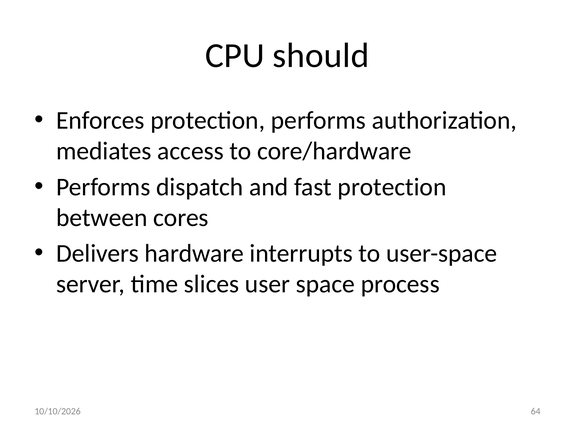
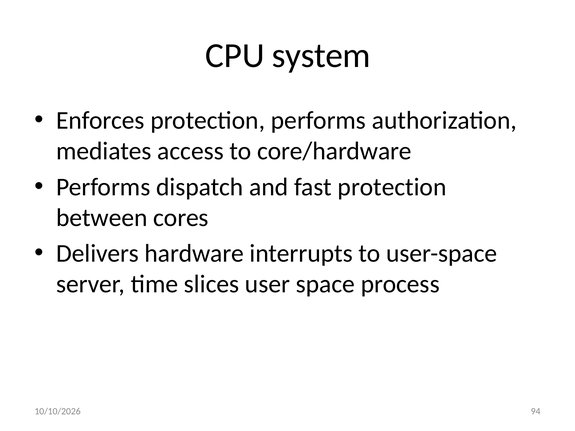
should: should -> system
64: 64 -> 94
